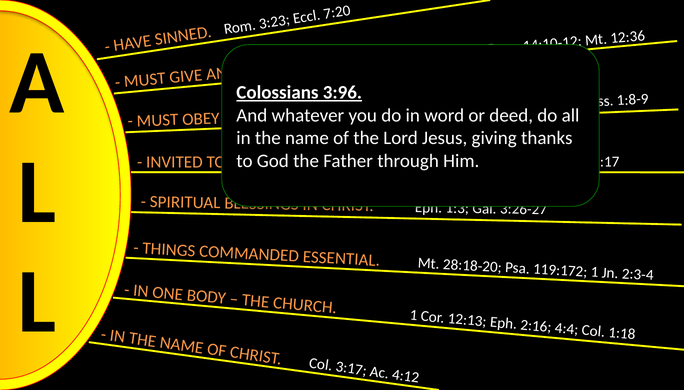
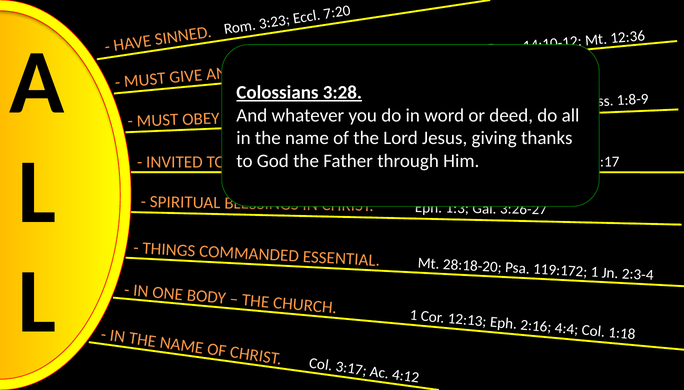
3:96: 3:96 -> 3:28
